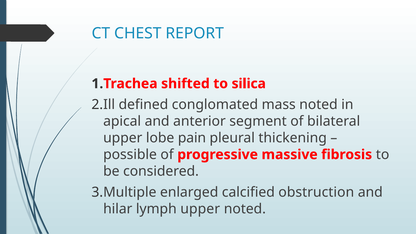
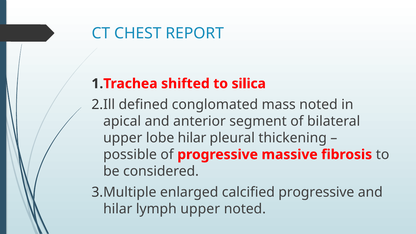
lobe pain: pain -> hilar
calcified obstruction: obstruction -> progressive
